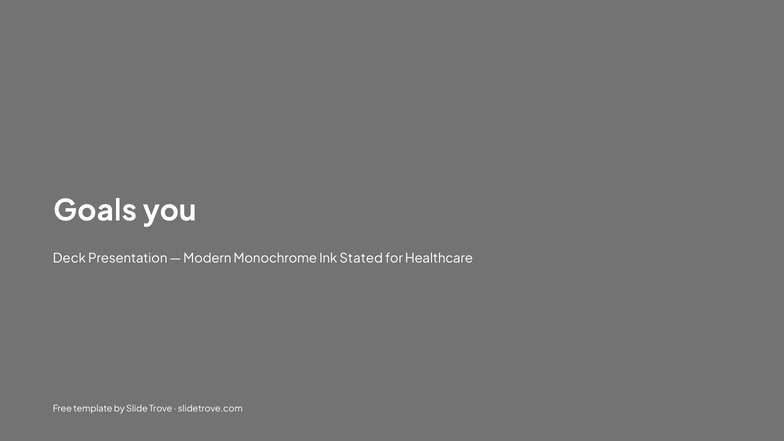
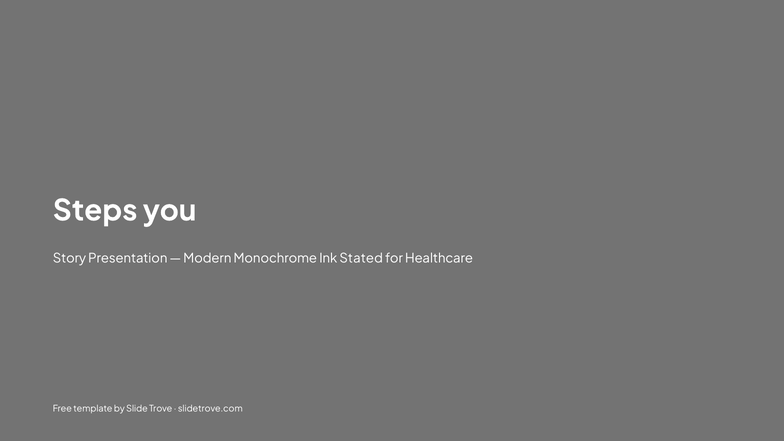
Goals: Goals -> Steps
Deck: Deck -> Story
